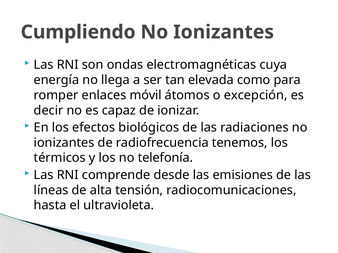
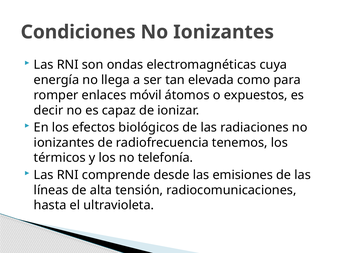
Cumpliendo: Cumpliendo -> Condiciones
excepción: excepción -> expuestos
